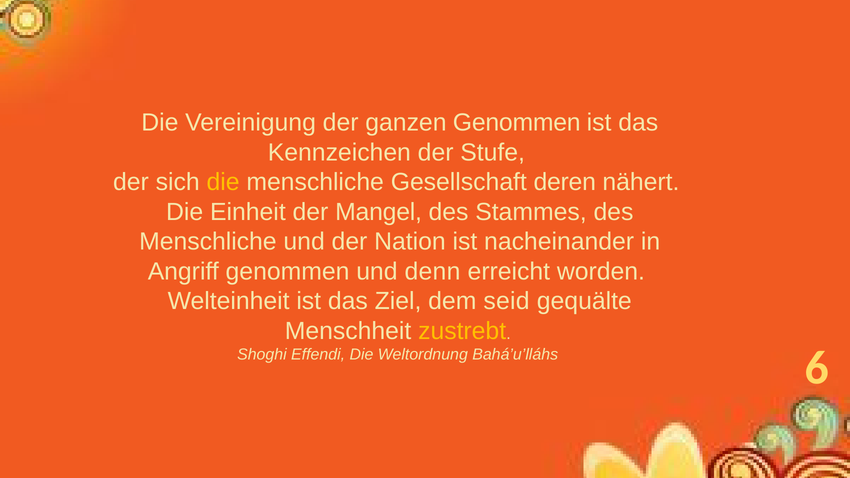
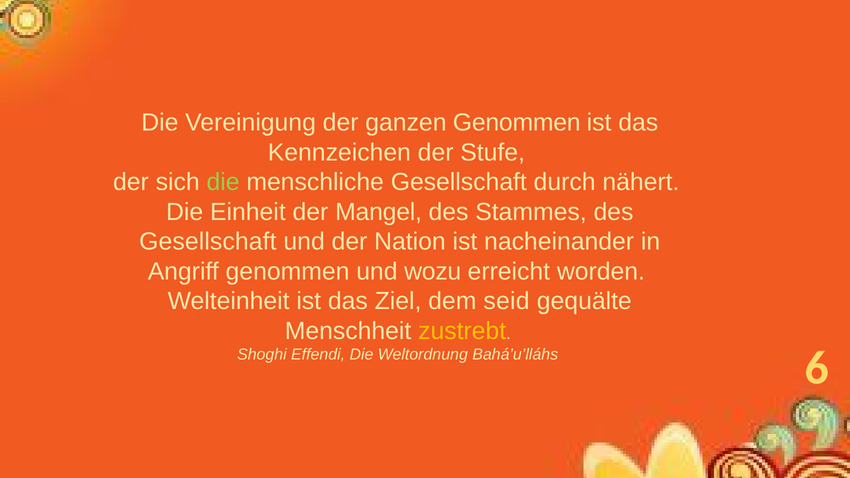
die at (223, 182) colour: yellow -> light green
deren: deren -> durch
Menschliche at (208, 242): Menschliche -> Gesellschaft
denn: denn -> wozu
